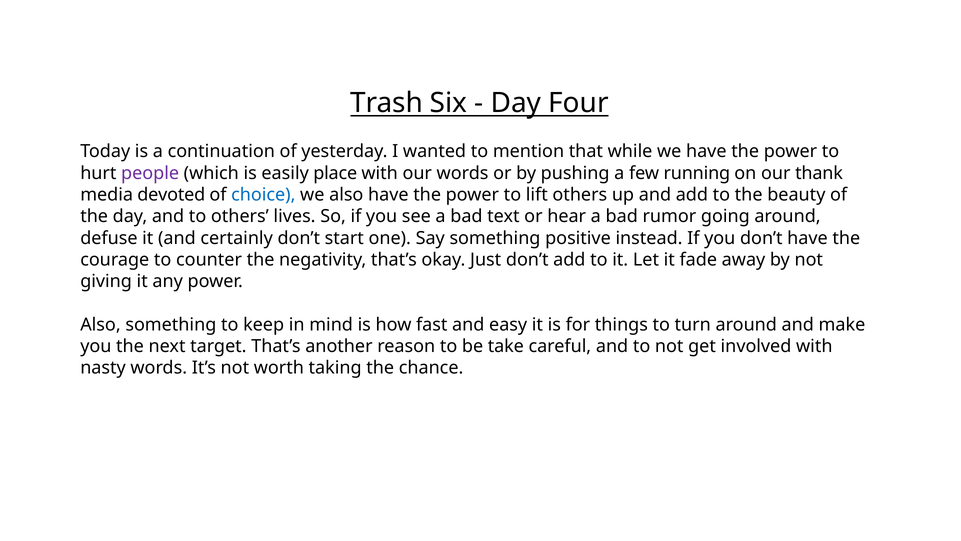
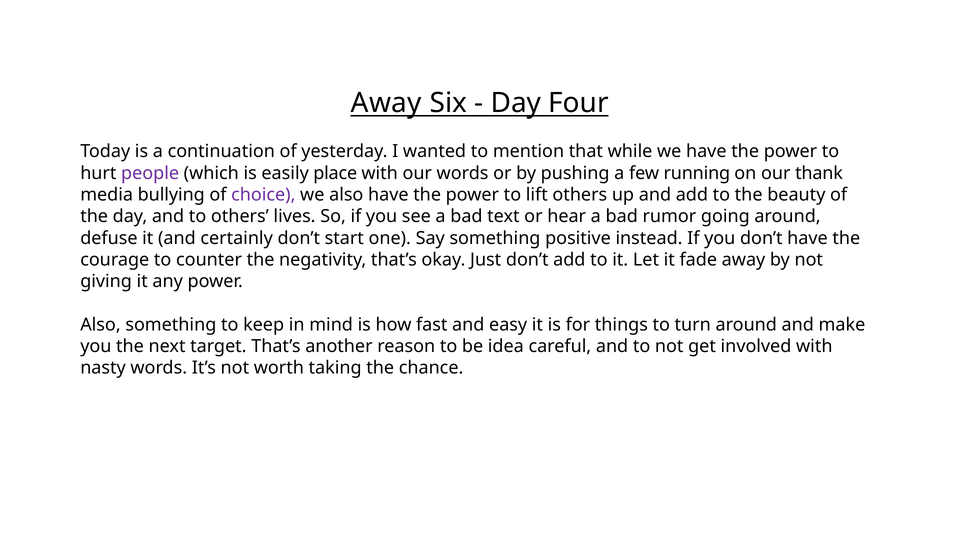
Trash at (387, 103): Trash -> Away
devoted: devoted -> bullying
choice colour: blue -> purple
take: take -> idea
